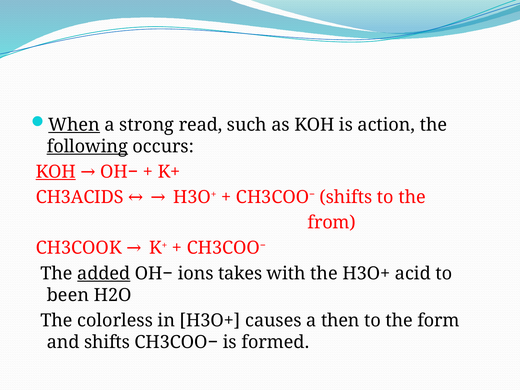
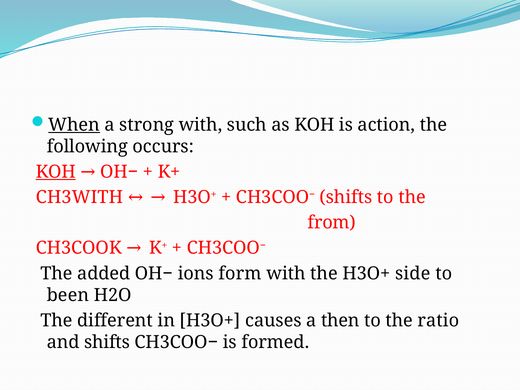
strong read: read -> with
following underline: present -> none
CH3ACIDS: CH3ACIDS -> CH3WITH
added underline: present -> none
takes: takes -> form
acid: acid -> side
colorless: colorless -> different
form: form -> ratio
